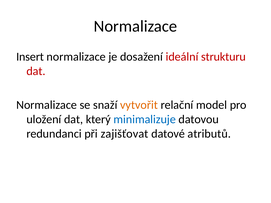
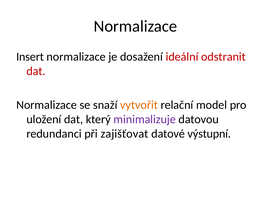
strukturu: strukturu -> odstranit
minimalizuje colour: blue -> purple
atributů: atributů -> výstupní
